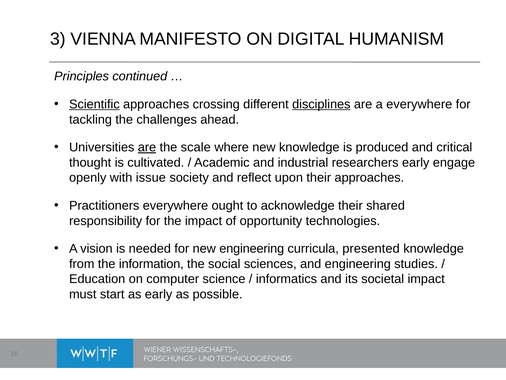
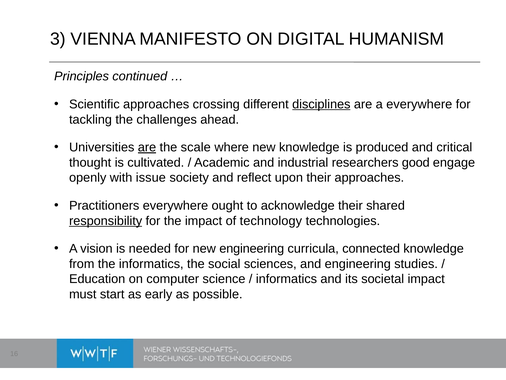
Scientific underline: present -> none
researchers early: early -> good
responsibility underline: none -> present
opportunity: opportunity -> technology
presented: presented -> connected
the information: information -> informatics
